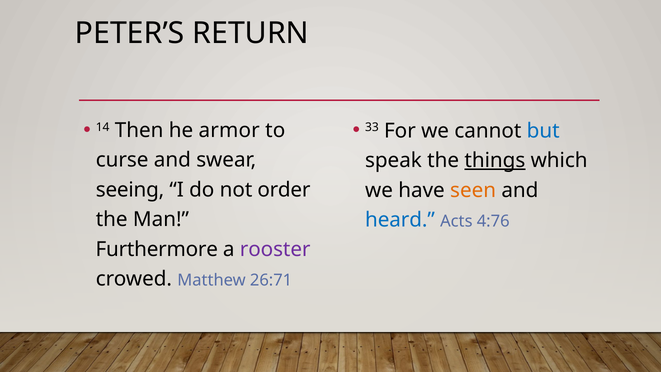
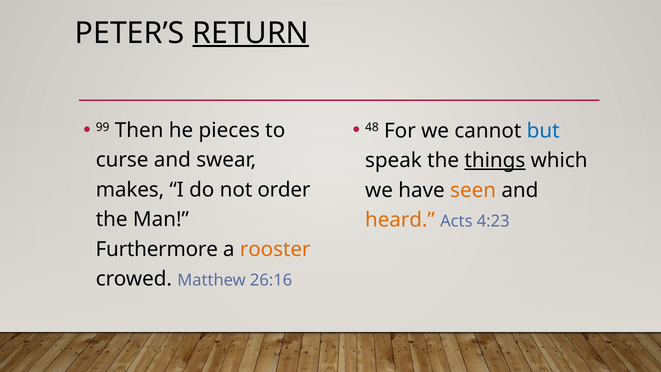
RETURN underline: none -> present
14: 14 -> 99
armor: armor -> pieces
33: 33 -> 48
seeing: seeing -> makes
heard colour: blue -> orange
4:76: 4:76 -> 4:23
rooster colour: purple -> orange
26:71: 26:71 -> 26:16
